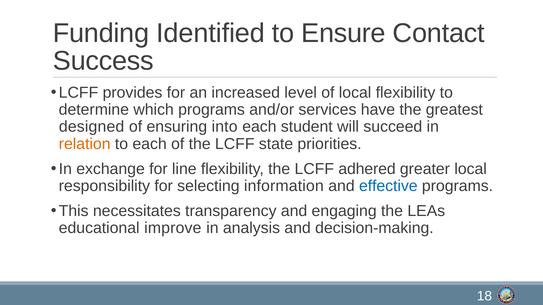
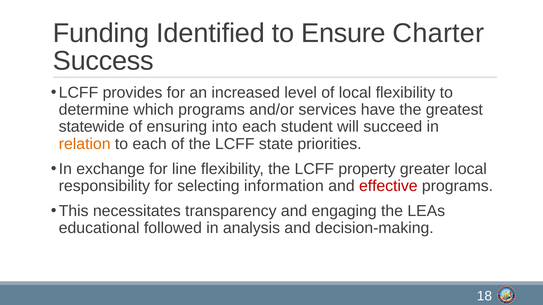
Contact: Contact -> Charter
designed: designed -> statewide
adhered: adhered -> property
effective colour: blue -> red
improve: improve -> followed
